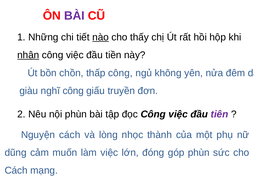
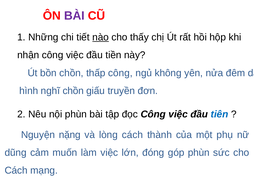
nhận underline: present -> none
giàu: giàu -> hình
nghĩ công: công -> chồn
tiên colour: purple -> blue
Nguyện cách: cách -> nặng
lòng nhọc: nhọc -> cách
